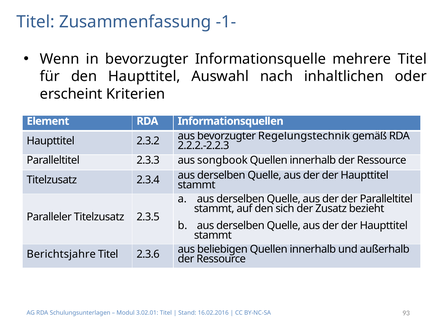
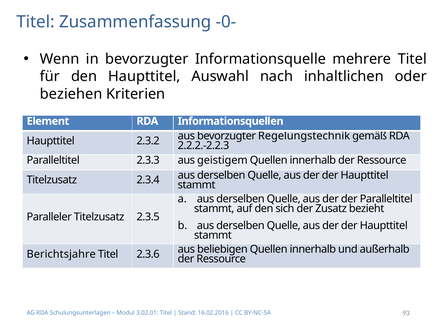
-1-: -1- -> -0-
erscheint: erscheint -> beziehen
songbook: songbook -> geistigem
